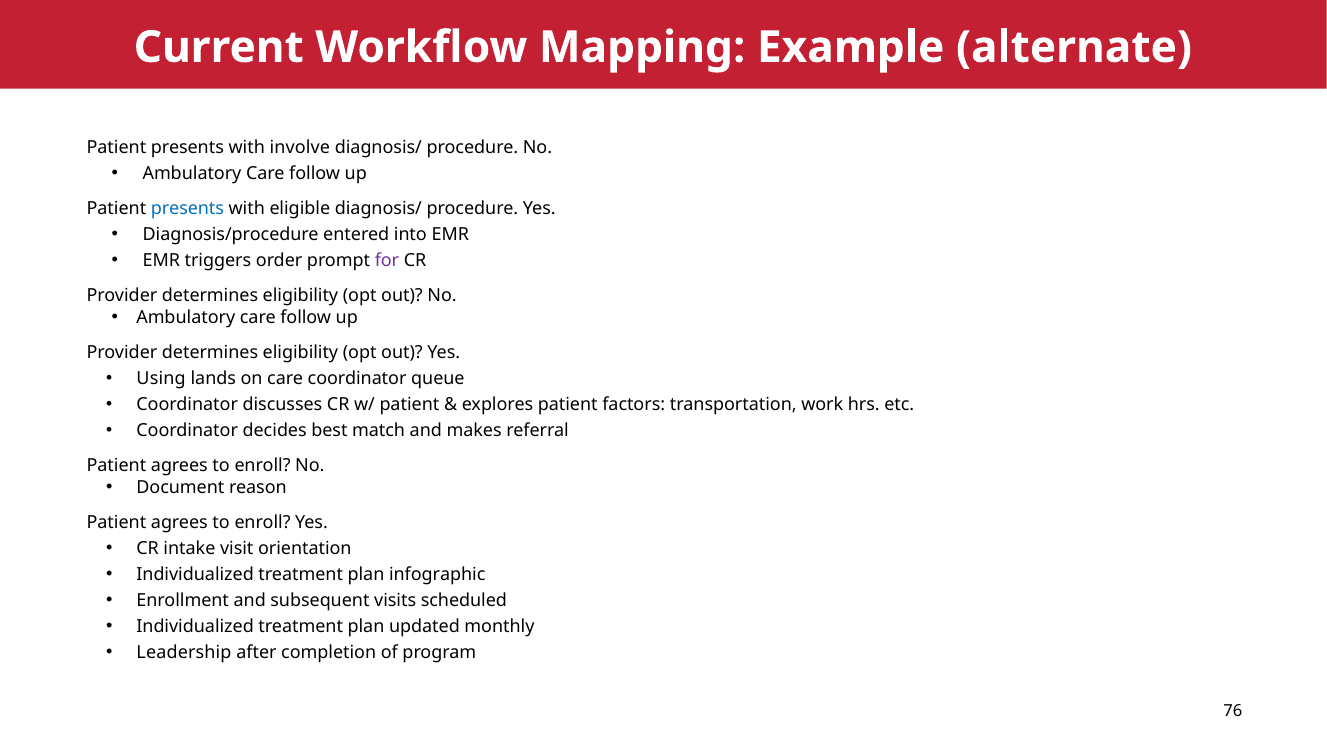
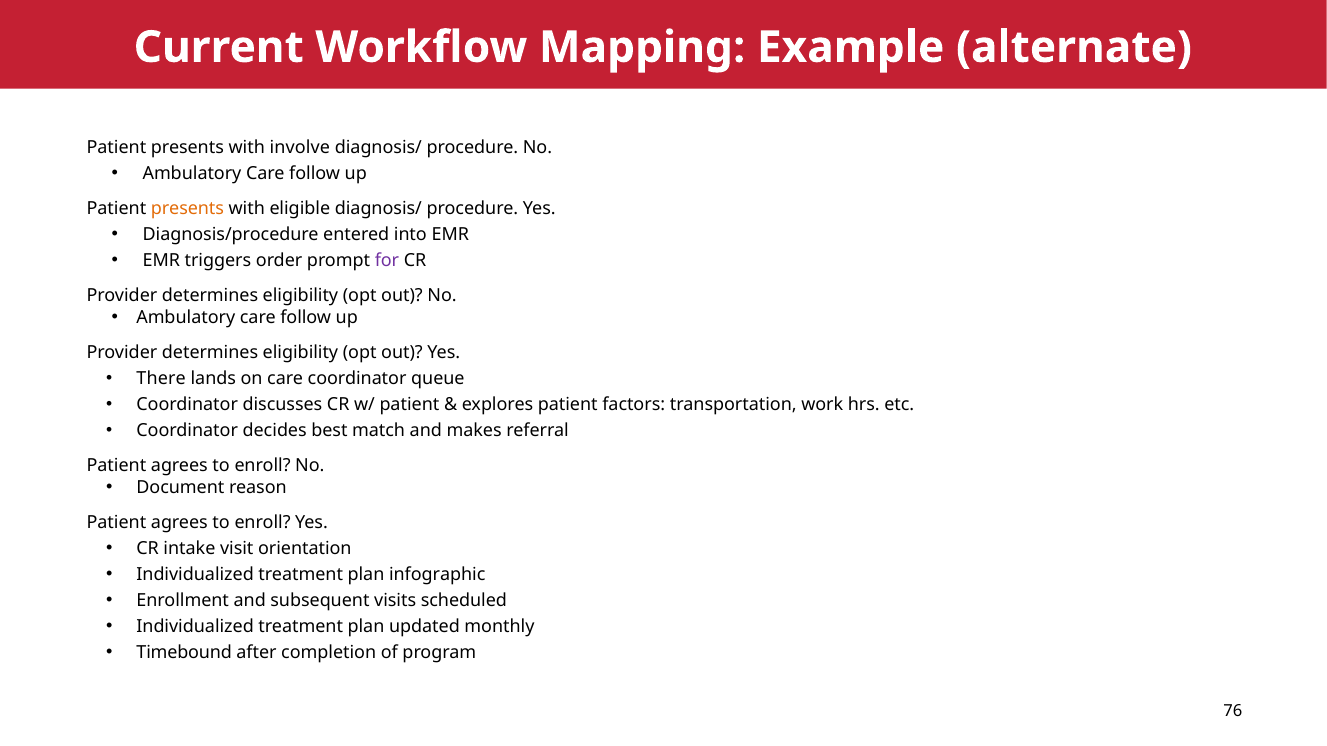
presents at (187, 209) colour: blue -> orange
Using: Using -> There
Leadership: Leadership -> Timebound
